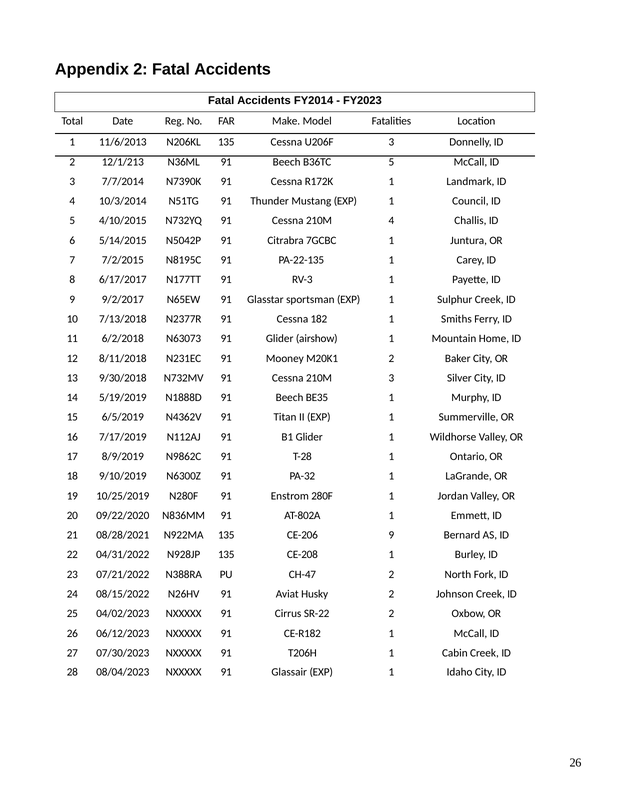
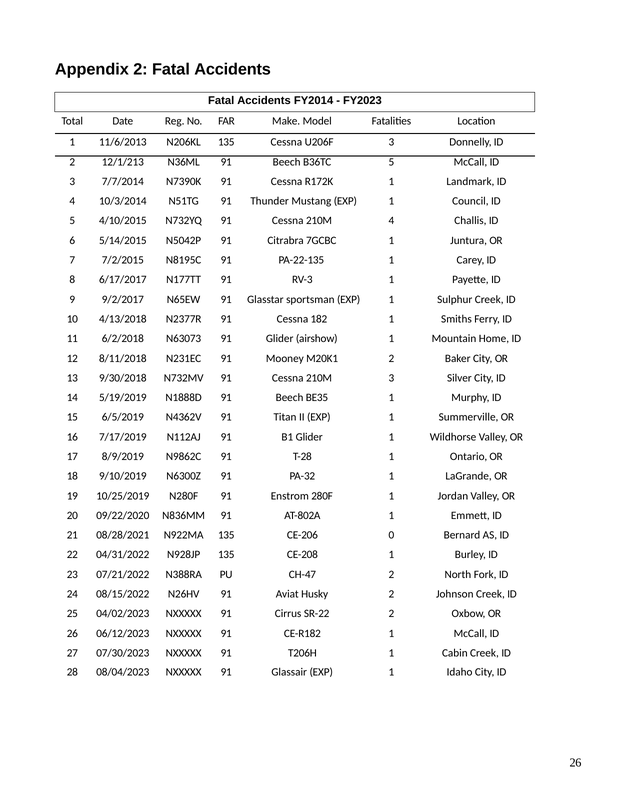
7/13/2018: 7/13/2018 -> 4/13/2018
CE-206 9: 9 -> 0
